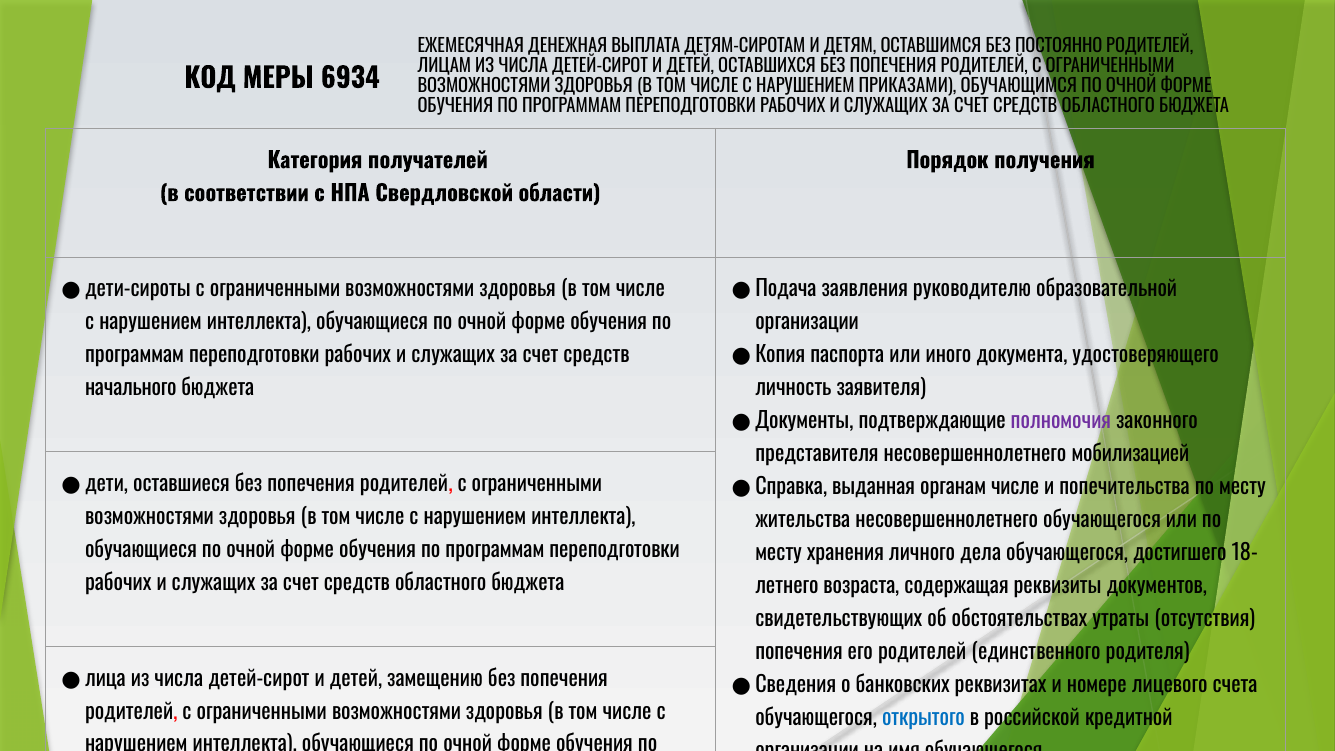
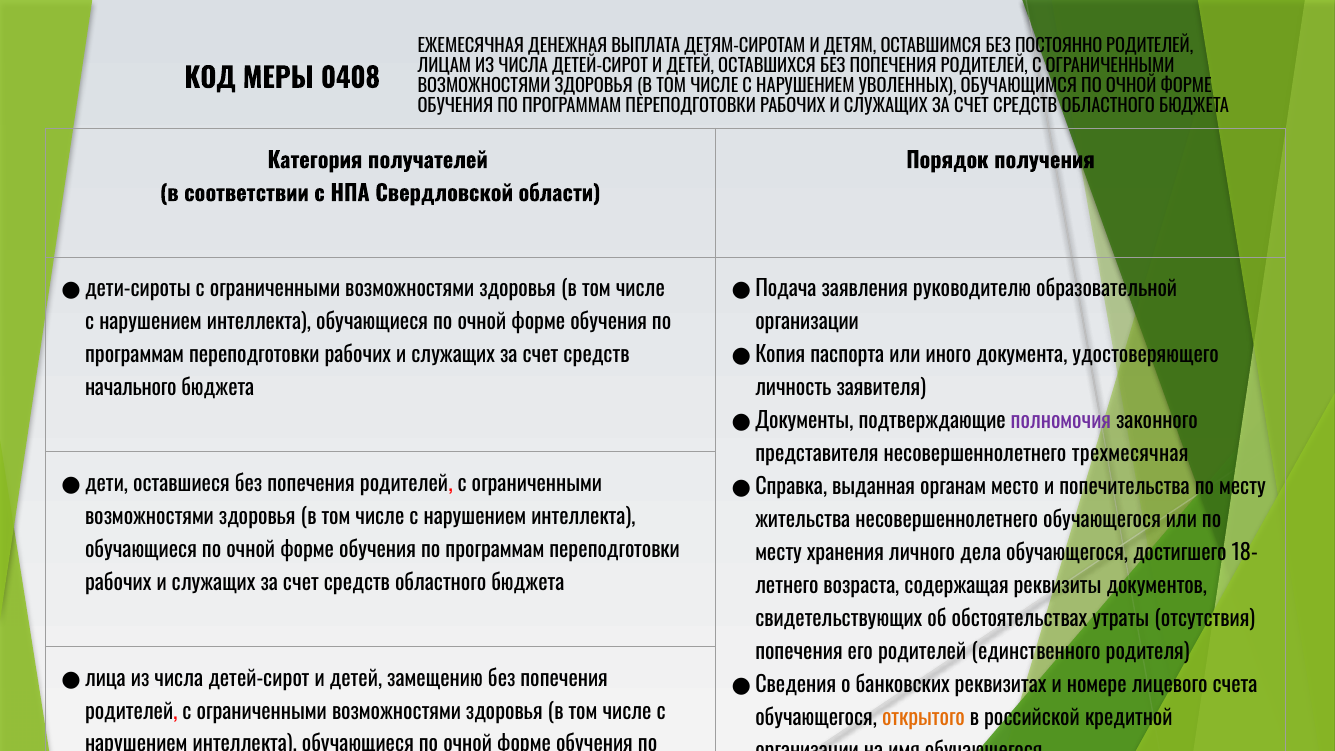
6934: 6934 -> 0408
ПРИКАЗАМИ: ПРИКАЗАМИ -> УВОЛЕННЫХ
мобилизацией: мобилизацией -> трехмесячная
органам числе: числе -> место
открытого colour: blue -> orange
